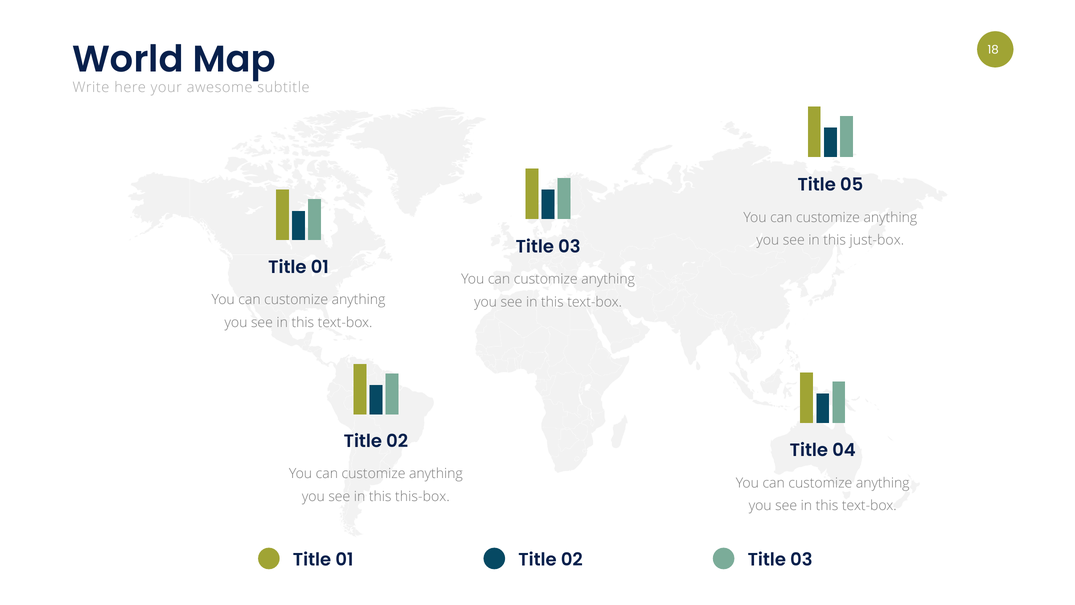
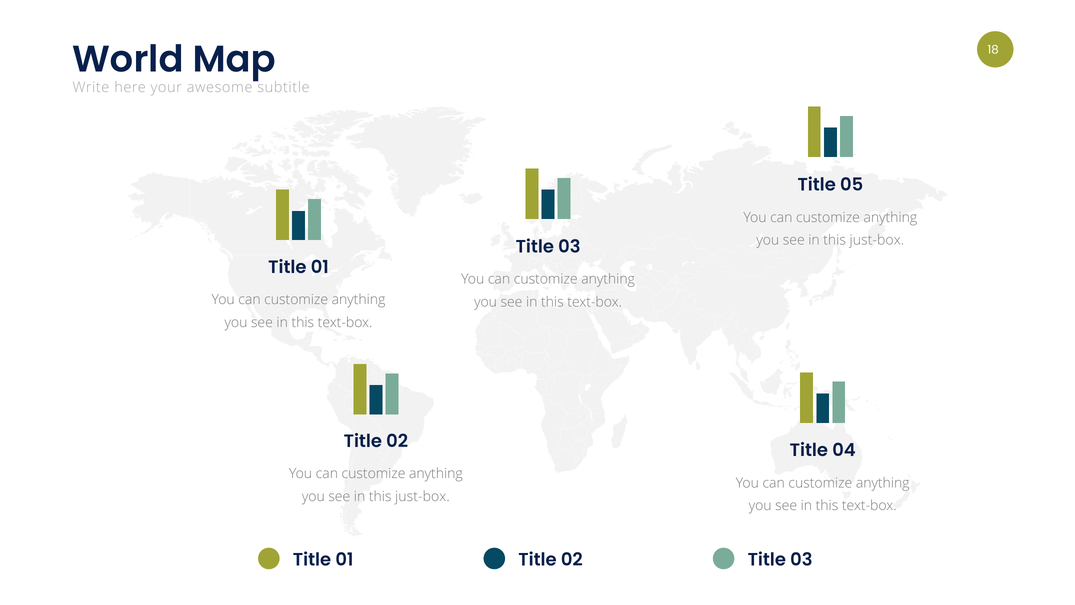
this-box at (422, 497): this-box -> just-box
